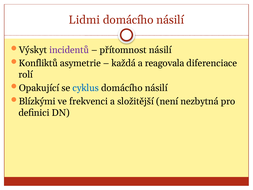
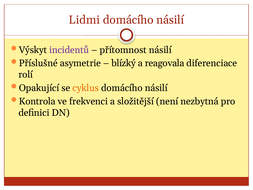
Konfliktů: Konfliktů -> Příslušné
každá: každá -> blízký
cyklus colour: blue -> orange
Blízkými: Blízkými -> Kontrola
